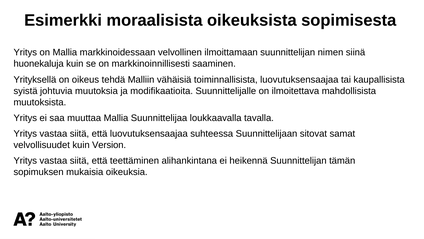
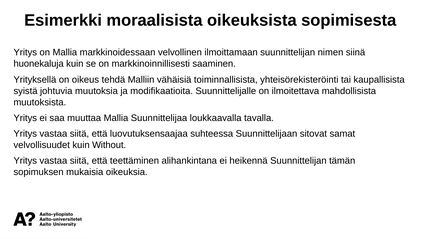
toiminnallisista luovutuksensaajaa: luovutuksensaajaa -> yhteisörekisteröinti
Version: Version -> Without
